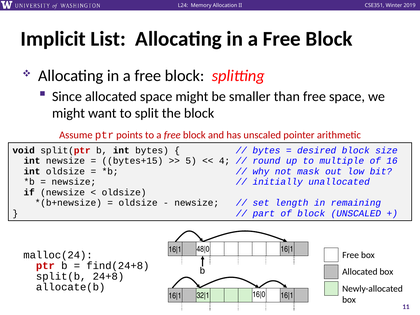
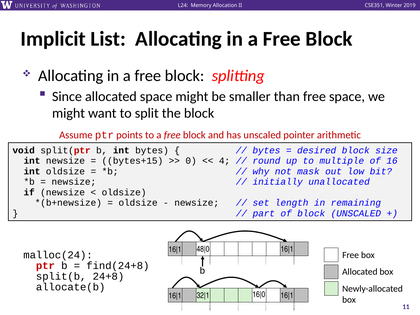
5: 5 -> 0
